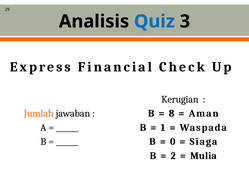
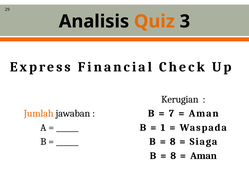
Quiz colour: blue -> orange
8: 8 -> 7
0 at (173, 141): 0 -> 8
2 at (173, 155): 2 -> 8
Mulia at (203, 155): Mulia -> Aman
